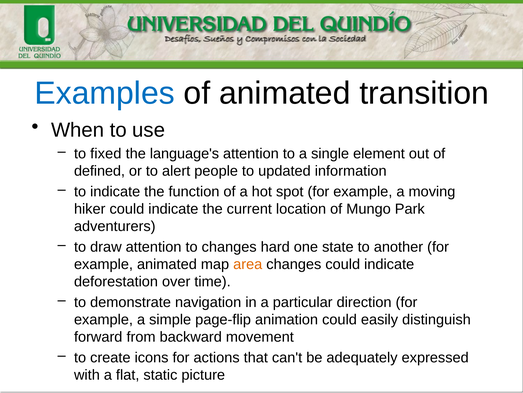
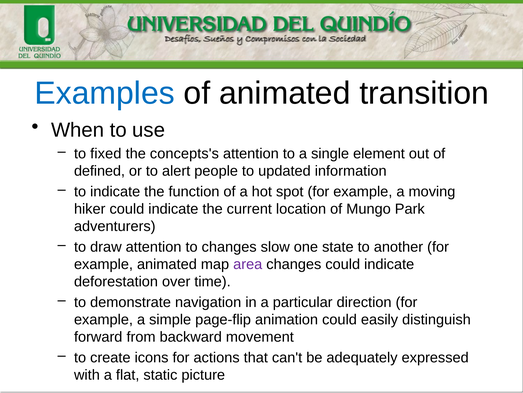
language's: language's -> concepts's
hard: hard -> slow
area colour: orange -> purple
